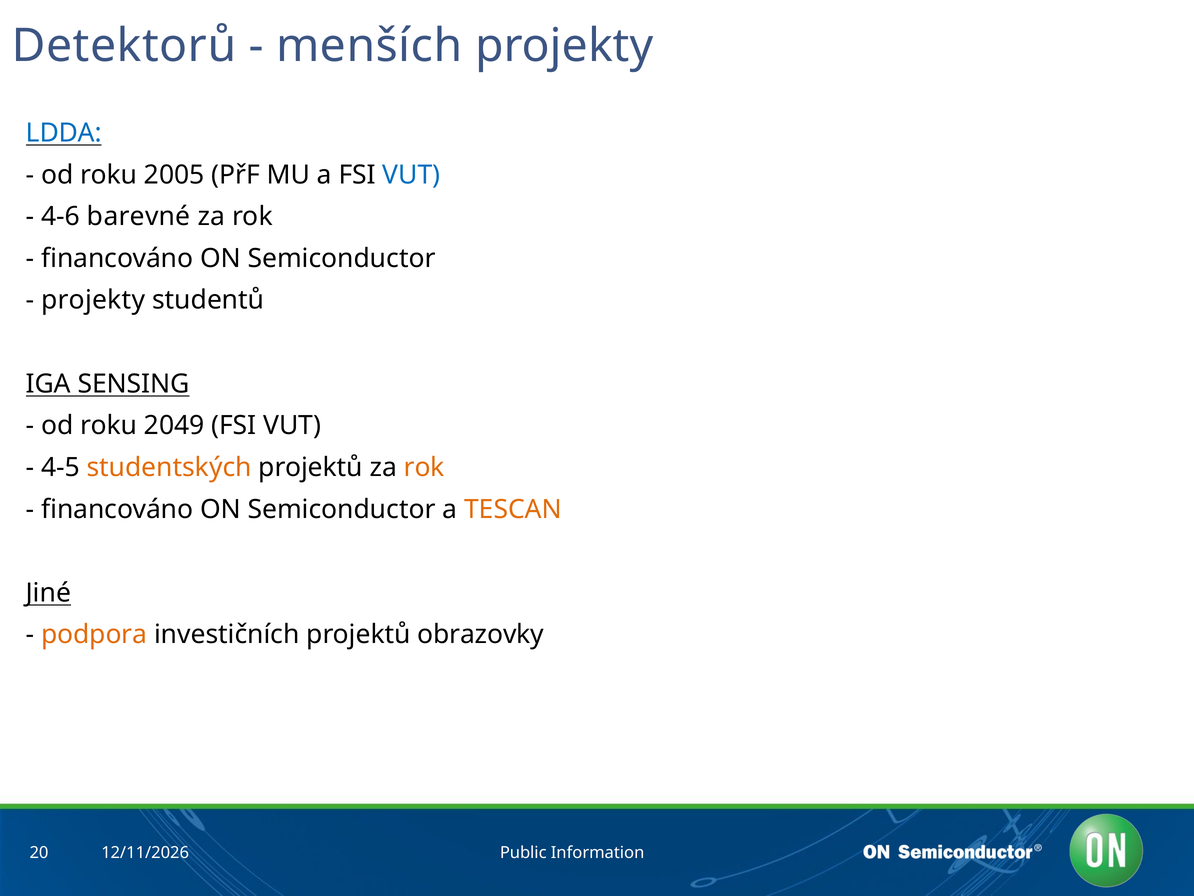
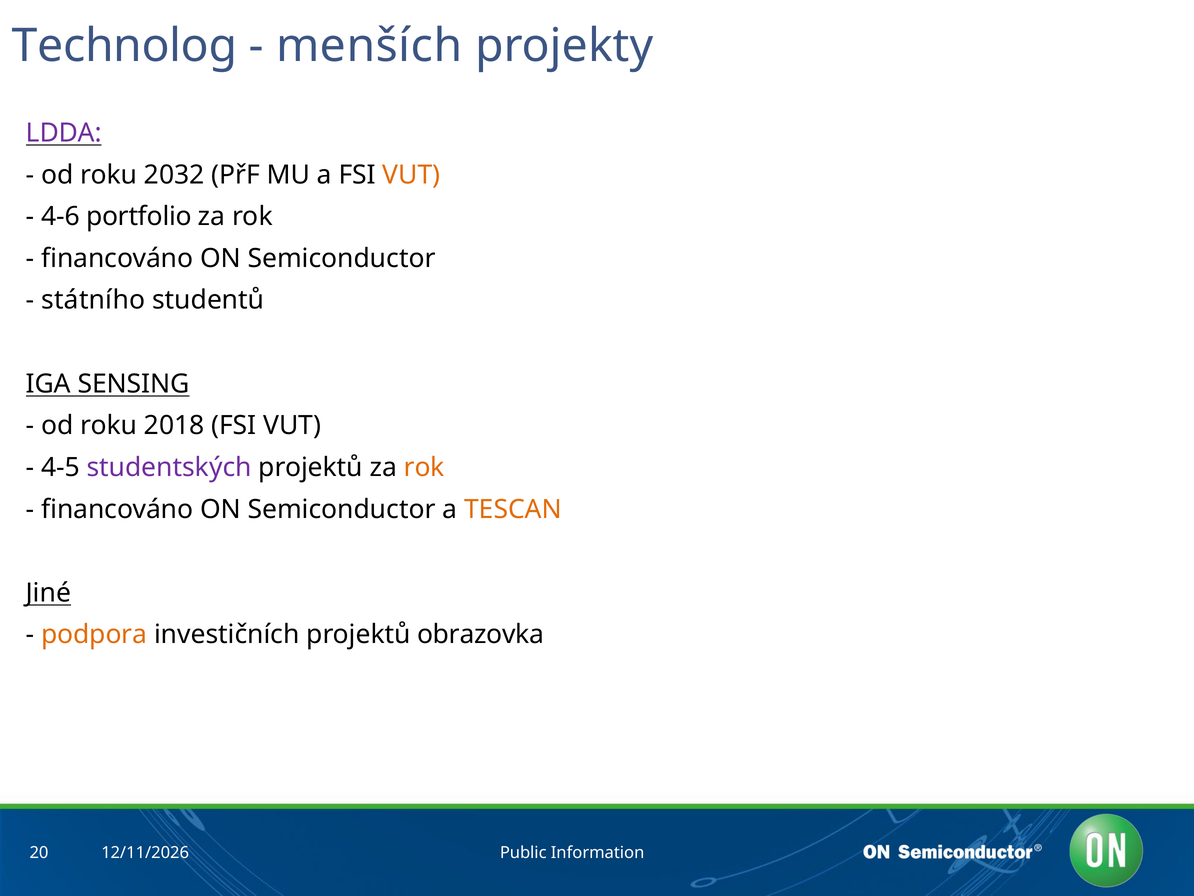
Detektorů: Detektorů -> Technolog
LDDA colour: blue -> purple
2005: 2005 -> 2032
VUT at (411, 175) colour: blue -> orange
barevné: barevné -> portfolio
projekty at (93, 300): projekty -> státního
2049: 2049 -> 2018
studentských colour: orange -> purple
obrazovky: obrazovky -> obrazovka
